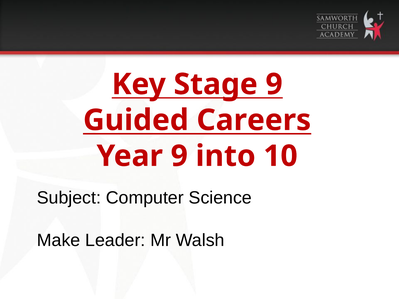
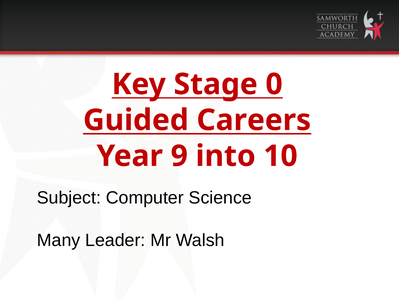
Stage 9: 9 -> 0
Make: Make -> Many
